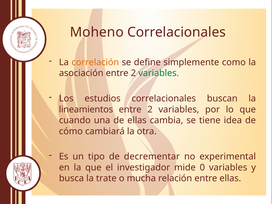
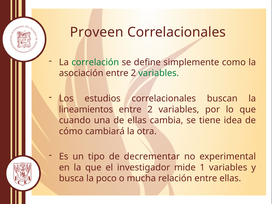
Moheno: Moheno -> Proveen
correlación colour: orange -> green
0: 0 -> 1
trate: trate -> poco
